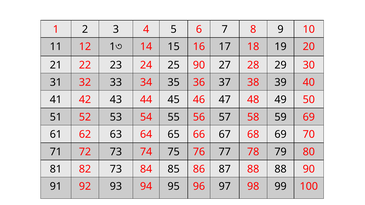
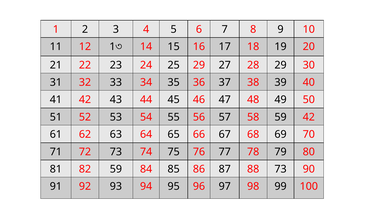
25 90: 90 -> 29
59 69: 69 -> 42
82 73: 73 -> 59
88 88: 88 -> 73
